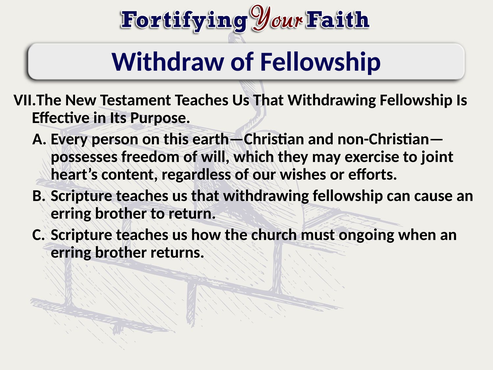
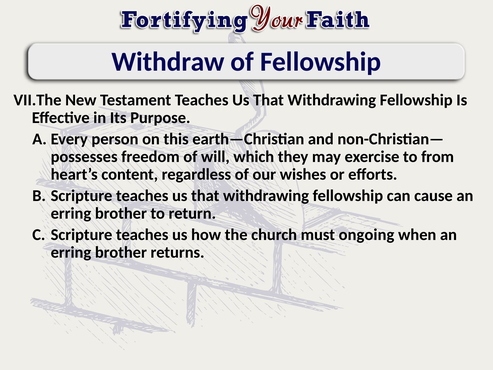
joint: joint -> from
